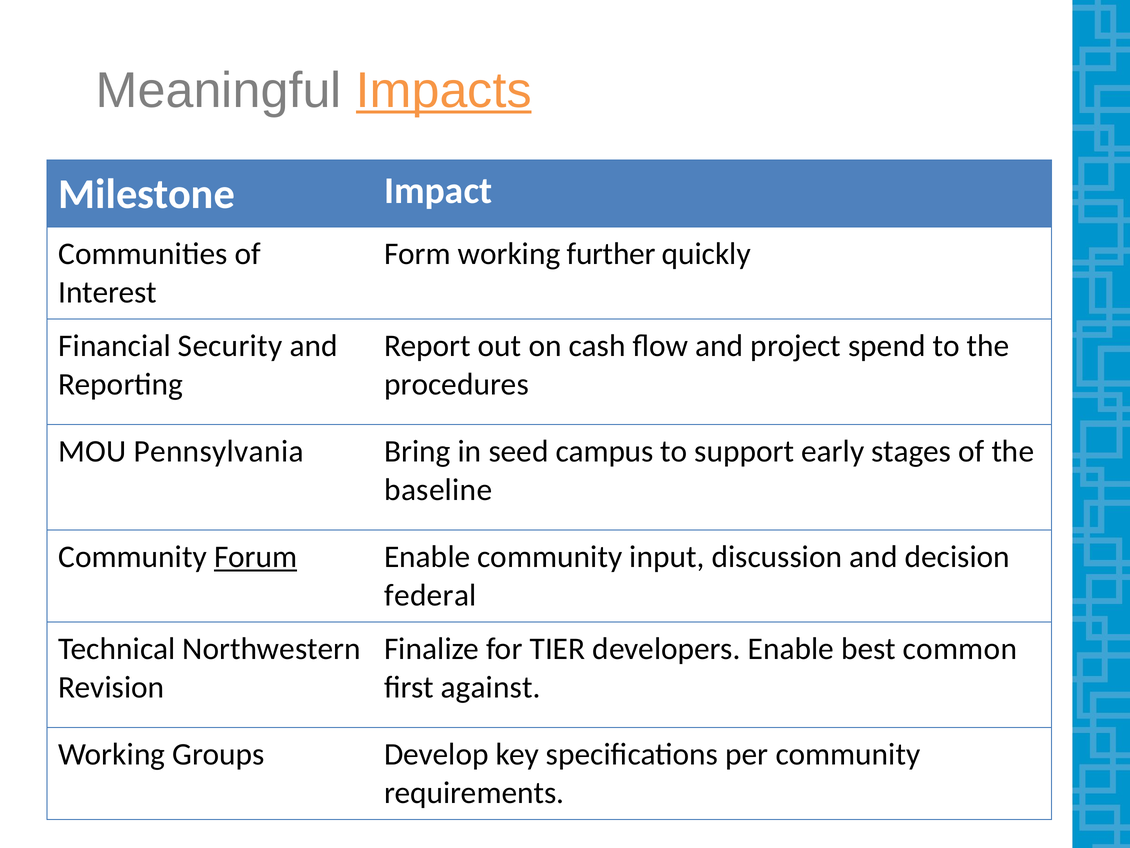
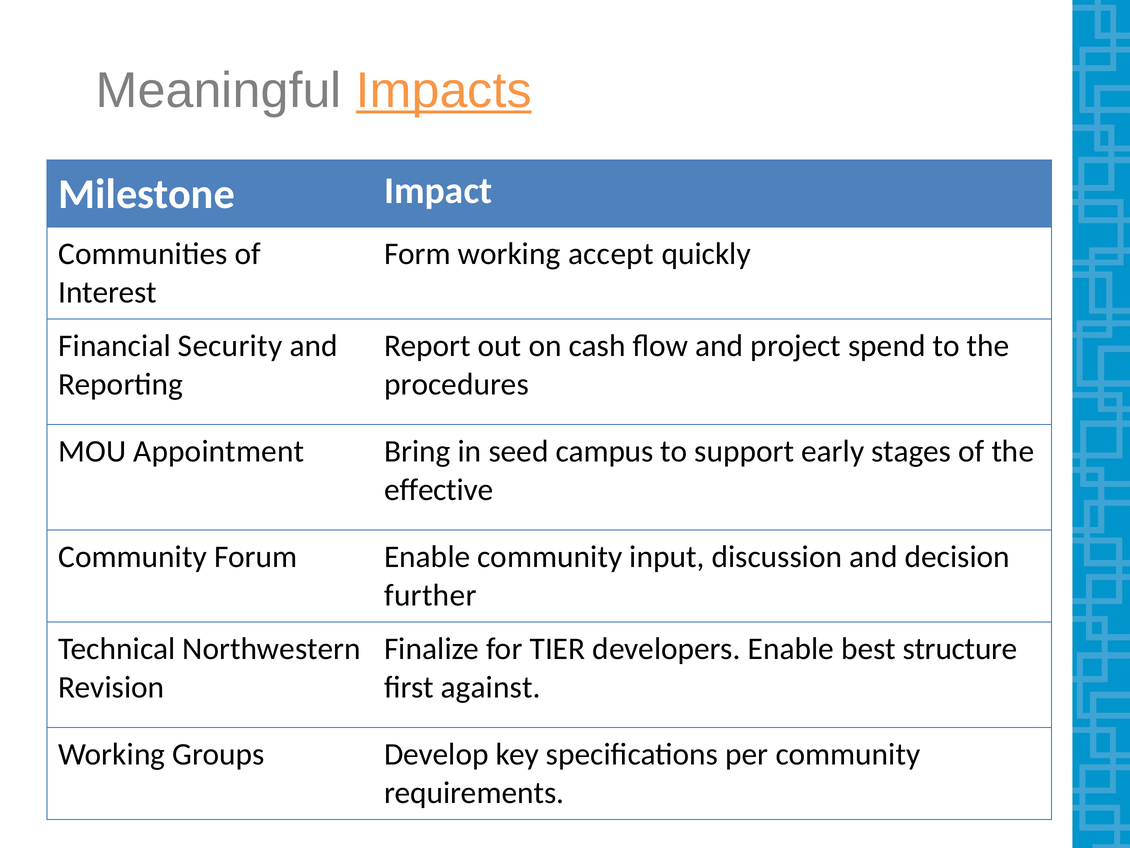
further: further -> accept
Pennsylvania: Pennsylvania -> Appointment
baseline: baseline -> effective
Forum underline: present -> none
federal: federal -> further
common: common -> structure
